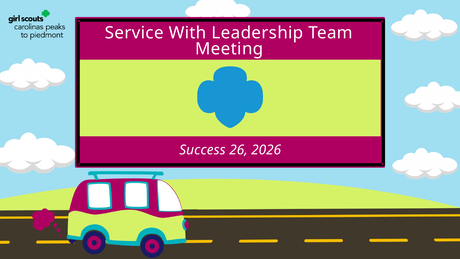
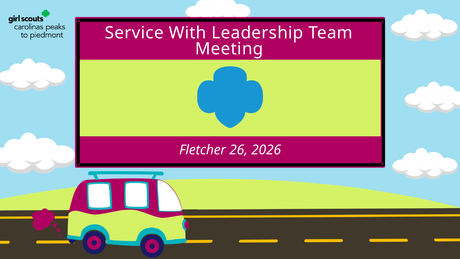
Success: Success -> Fletcher
